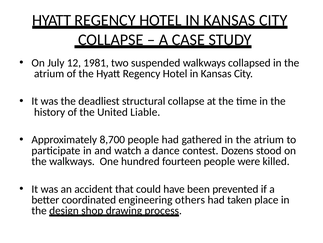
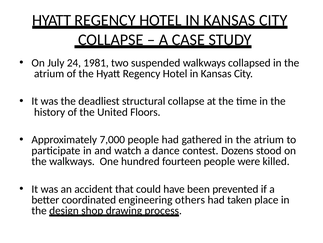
12: 12 -> 24
Liable: Liable -> Floors
8,700: 8,700 -> 7,000
